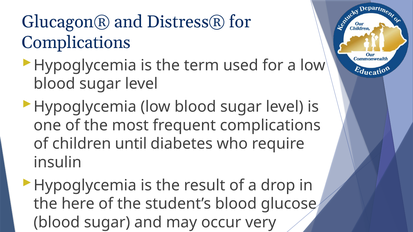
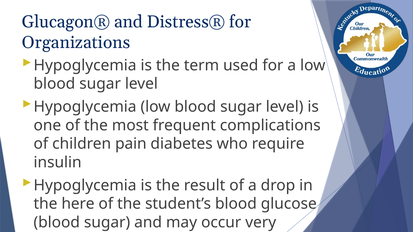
Complications at (76, 42): Complications -> Organizations
until: until -> pain
